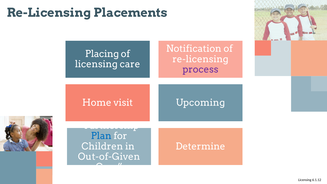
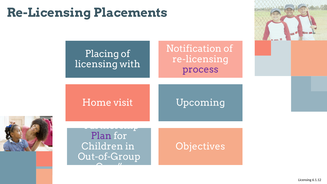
licensing care: care -> with
Plan colour: blue -> purple
Determine: Determine -> Objectives
Out-of-Given: Out-of-Given -> Out-of-Group
